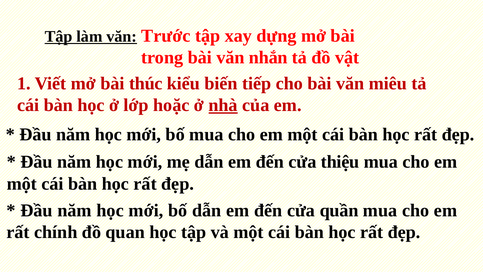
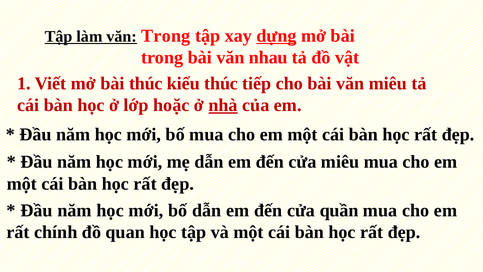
văn Trước: Trước -> Trong
dựng underline: none -> present
nhắn: nhắn -> nhau
kiểu biến: biến -> thúc
cửa thiệu: thiệu -> miêu
